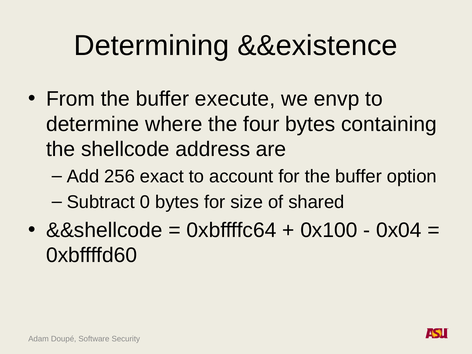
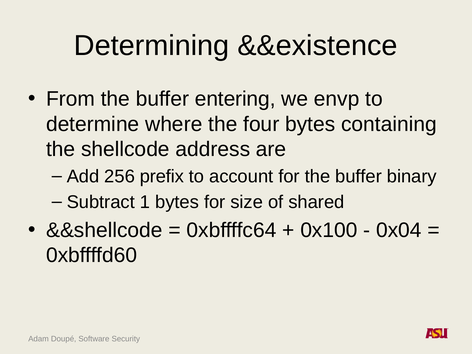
execute: execute -> entering
exact: exact -> prefix
option: option -> binary
0: 0 -> 1
